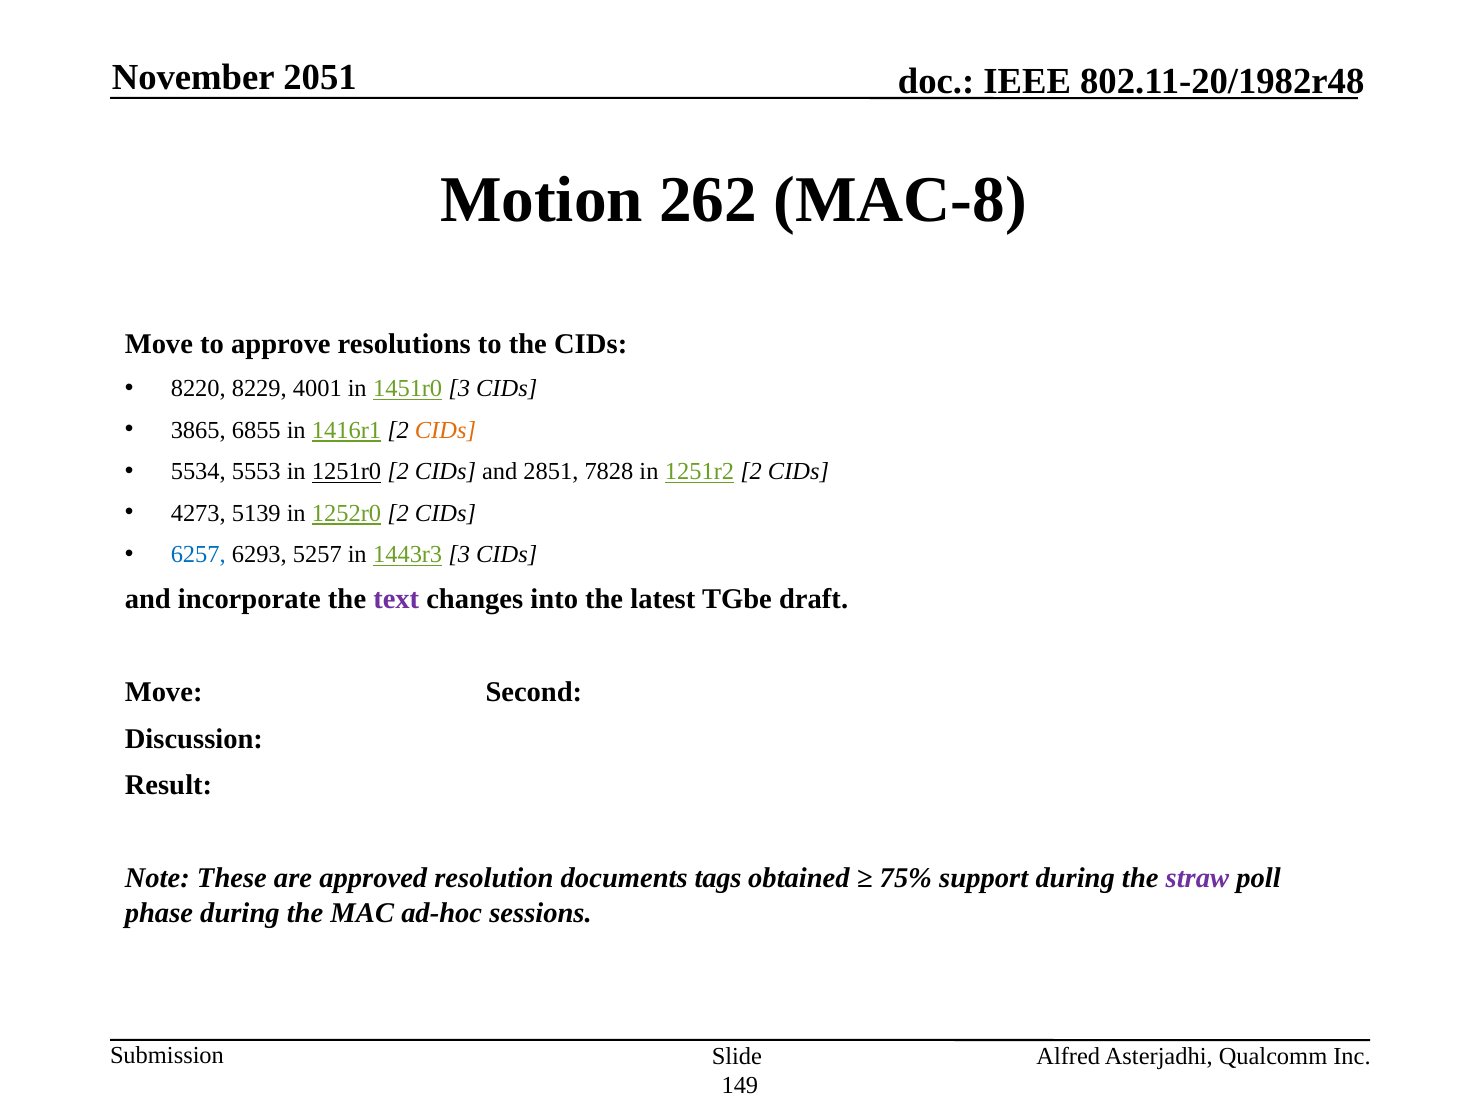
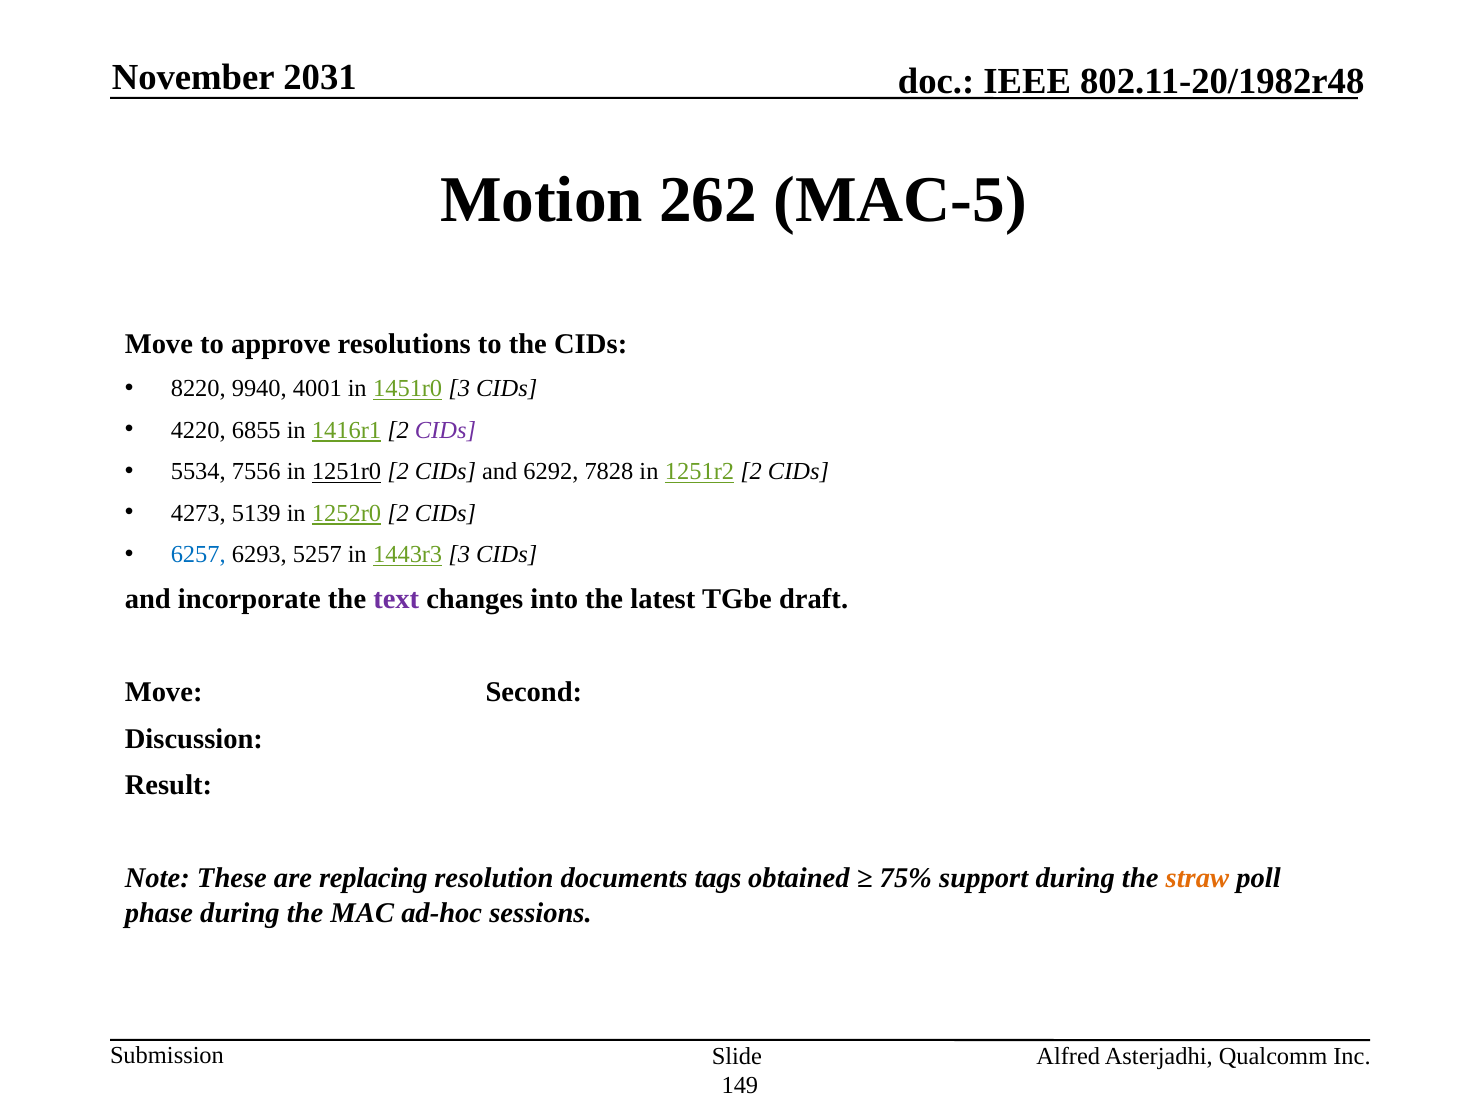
2051: 2051 -> 2031
MAC-8: MAC-8 -> MAC-5
8229: 8229 -> 9940
3865: 3865 -> 4220
CIDs at (446, 430) colour: orange -> purple
5553: 5553 -> 7556
2851: 2851 -> 6292
approved: approved -> replacing
straw colour: purple -> orange
